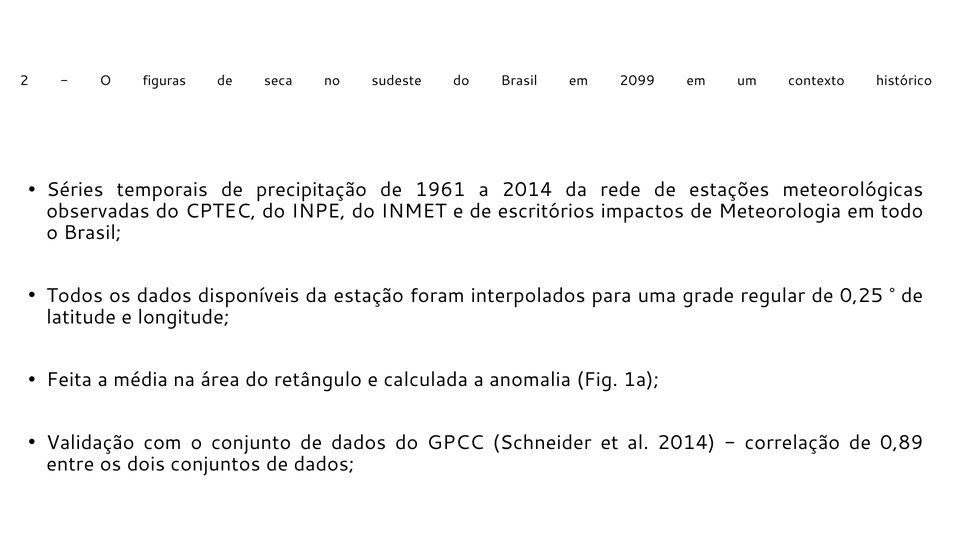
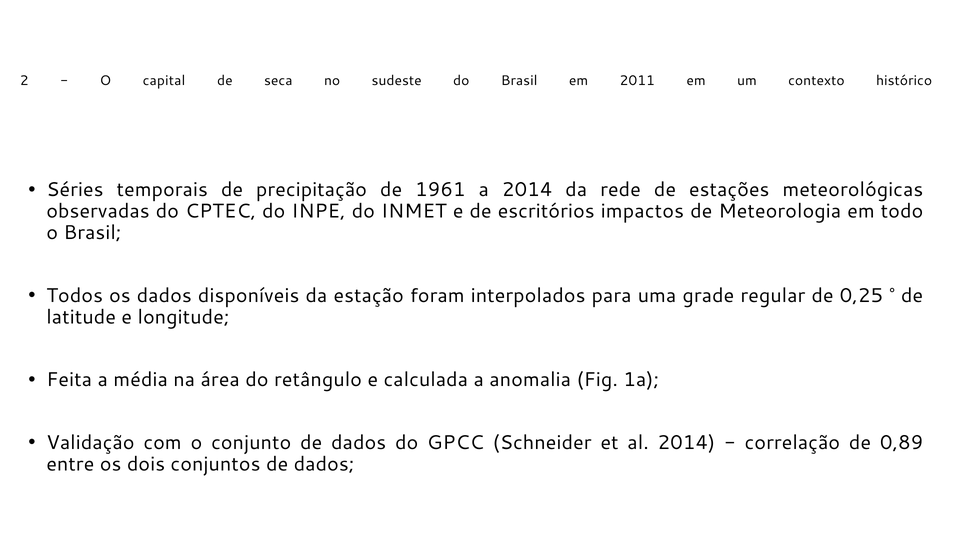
figuras: figuras -> capital
2099: 2099 -> 2011
